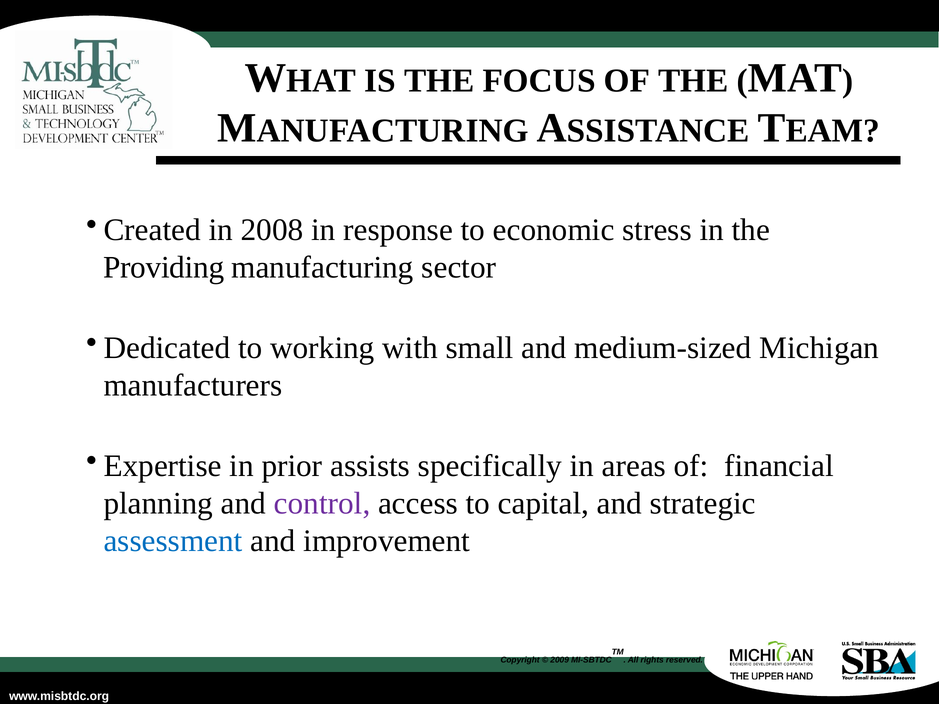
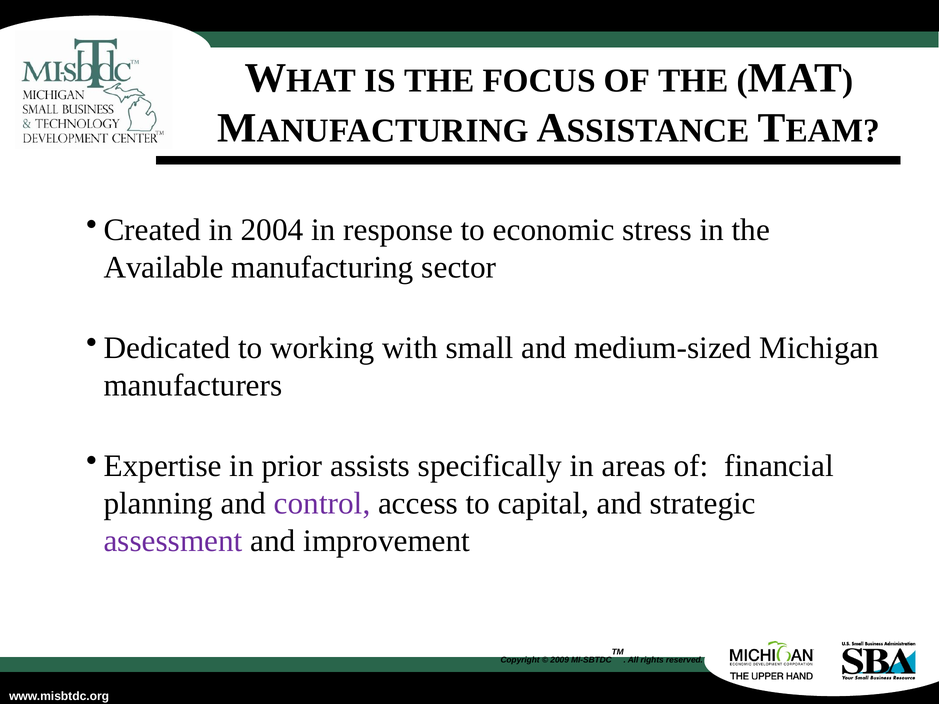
2008: 2008 -> 2004
Providing: Providing -> Available
assessment colour: blue -> purple
